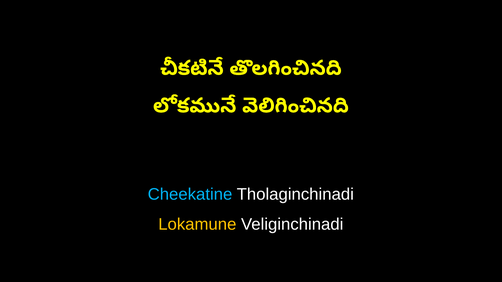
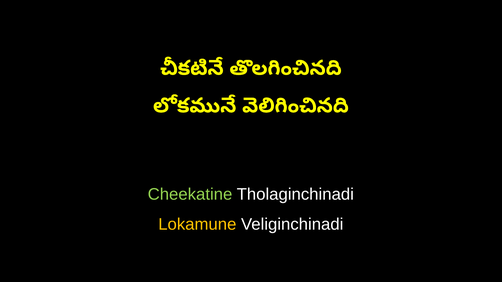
Cheekatine colour: light blue -> light green
